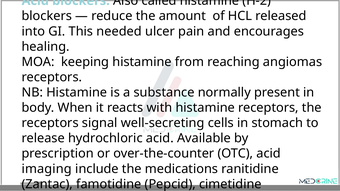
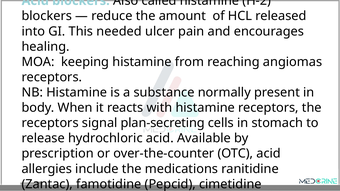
well-secreting: well-secreting -> plan-secreting
imaging: imaging -> allergies
